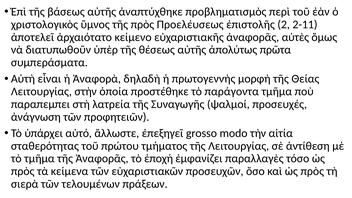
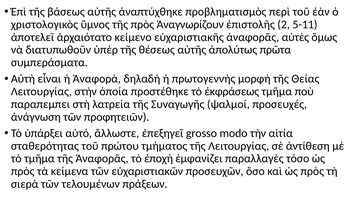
Προελέυσεως: Προελέυσεως -> Ἀναγνωρίζουν
2-11: 2-11 -> 5-11
παράγοντα: παράγοντα -> ἐκφράσεως
ὑπάρχει: ὑπάρχει -> ὑπάρξει
